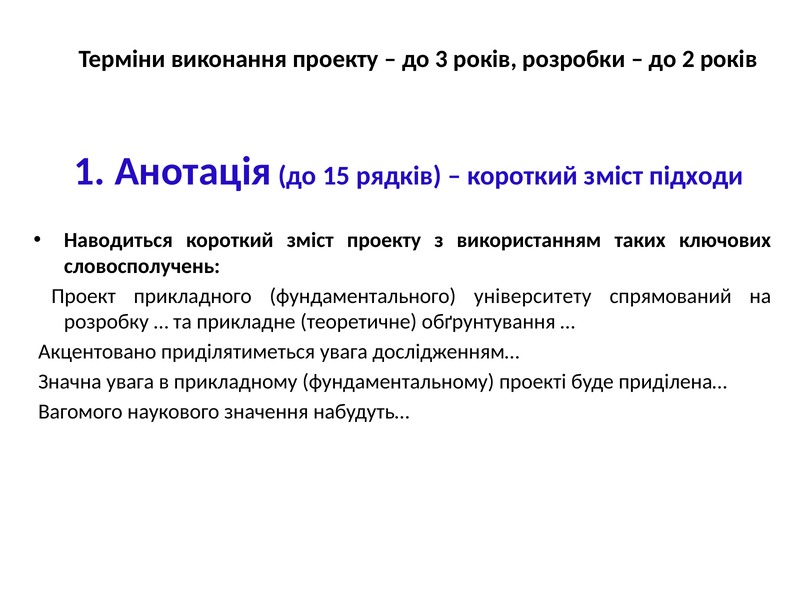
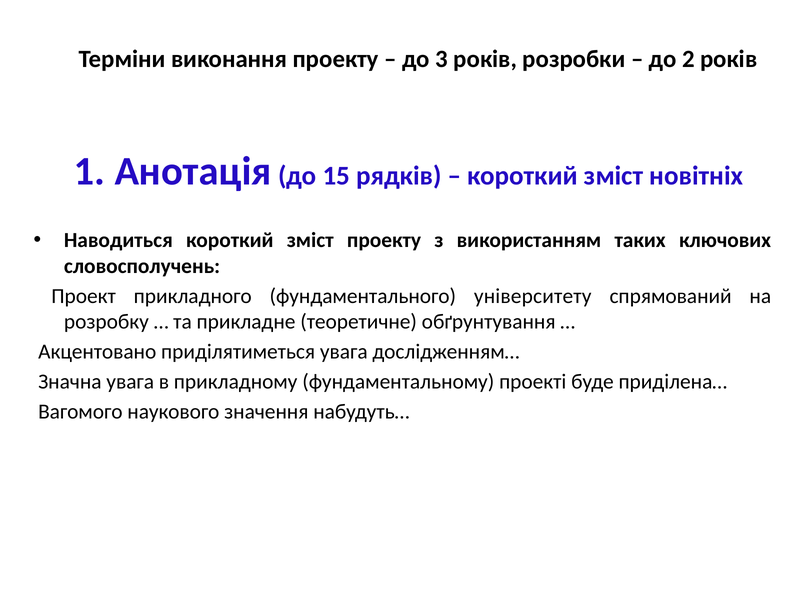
підходи: підходи -> новітніх
